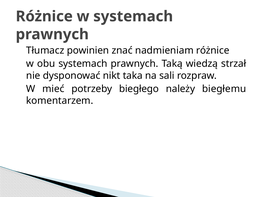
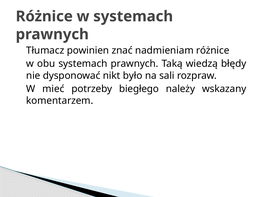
strzał: strzał -> błędy
taka: taka -> było
biegłemu: biegłemu -> wskazany
